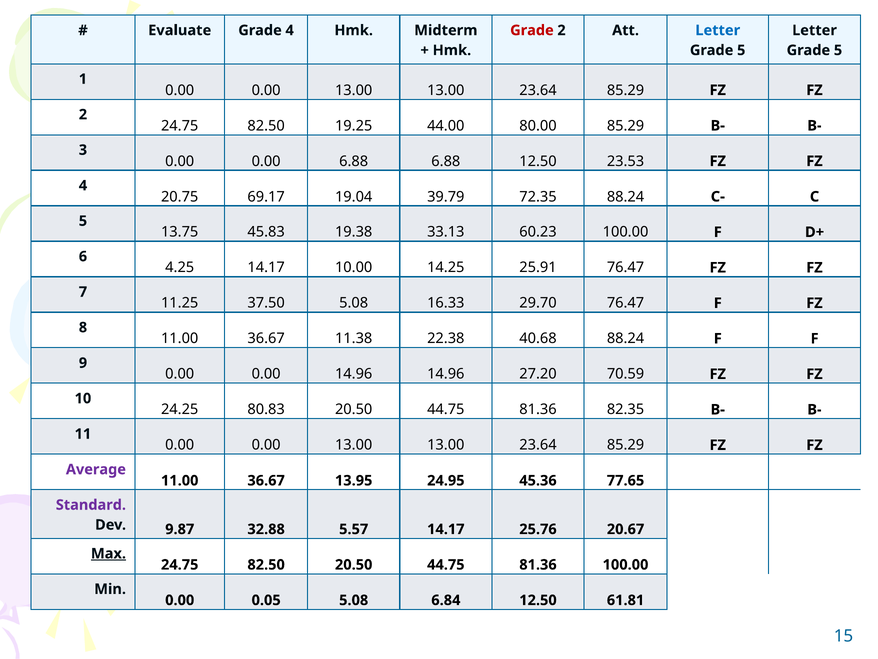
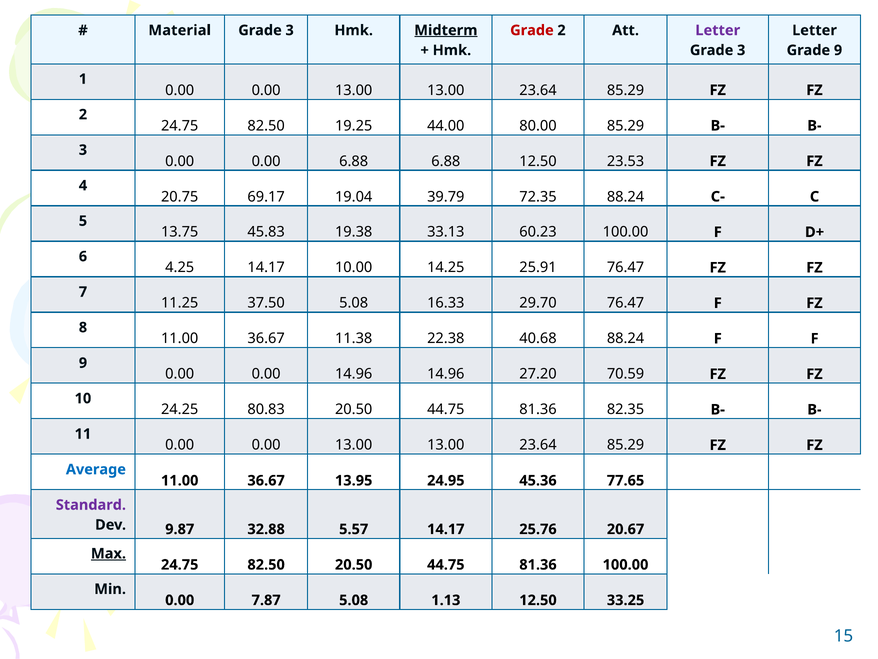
Evaluate: Evaluate -> Material
4 at (290, 30): 4 -> 3
Midterm underline: none -> present
Letter at (718, 30) colour: blue -> purple
5 at (741, 50): 5 -> 3
5 at (838, 50): 5 -> 9
Average colour: purple -> blue
0.05: 0.05 -> 7.87
6.84: 6.84 -> 1.13
61.81: 61.81 -> 33.25
